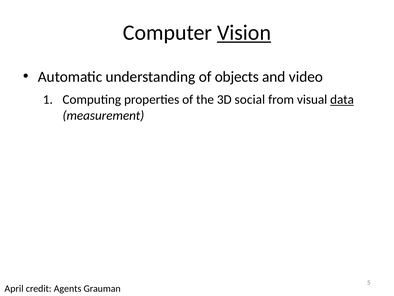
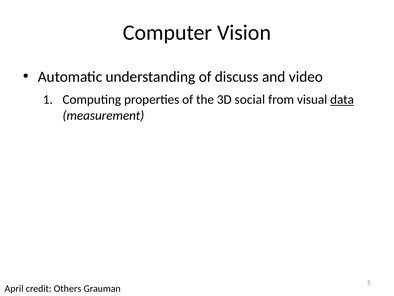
Vision underline: present -> none
objects: objects -> discuss
Agents: Agents -> Others
